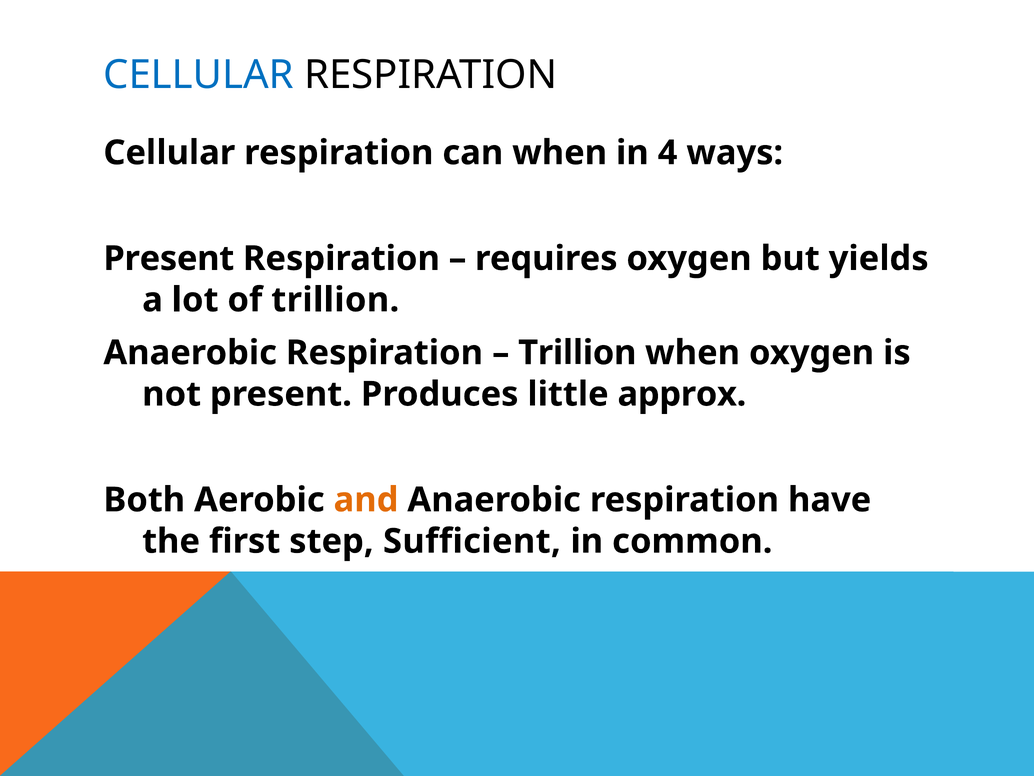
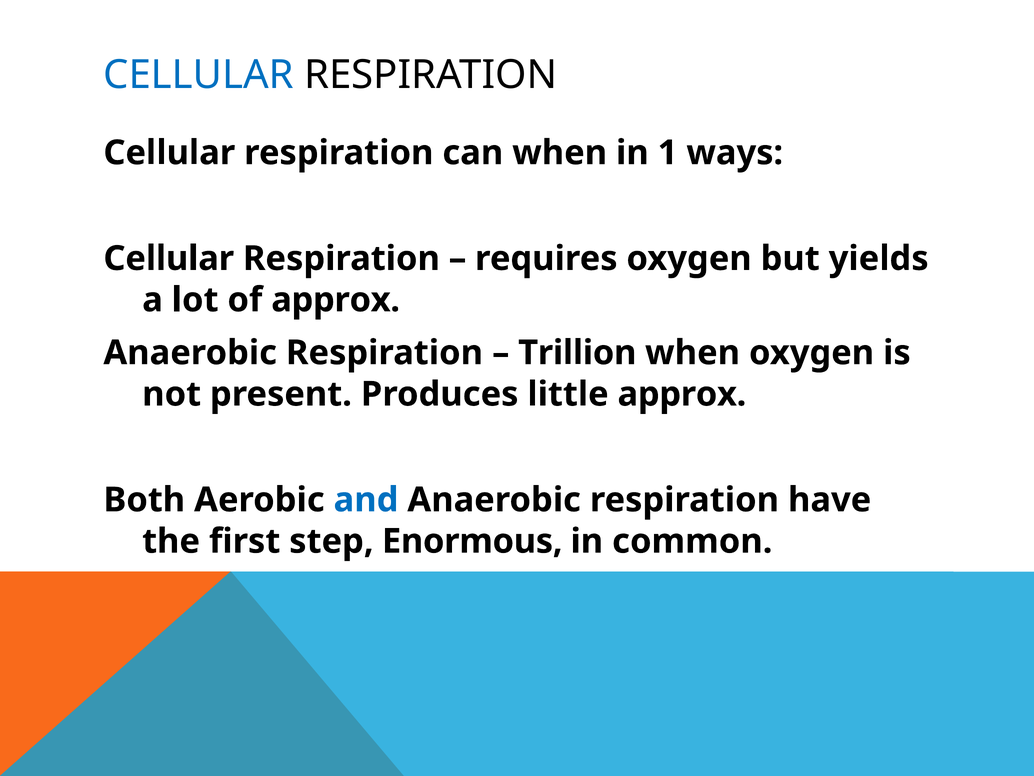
4: 4 -> 1
Present at (169, 258): Present -> Cellular
of trillion: trillion -> approx
and colour: orange -> blue
Sufficient: Sufficient -> Enormous
